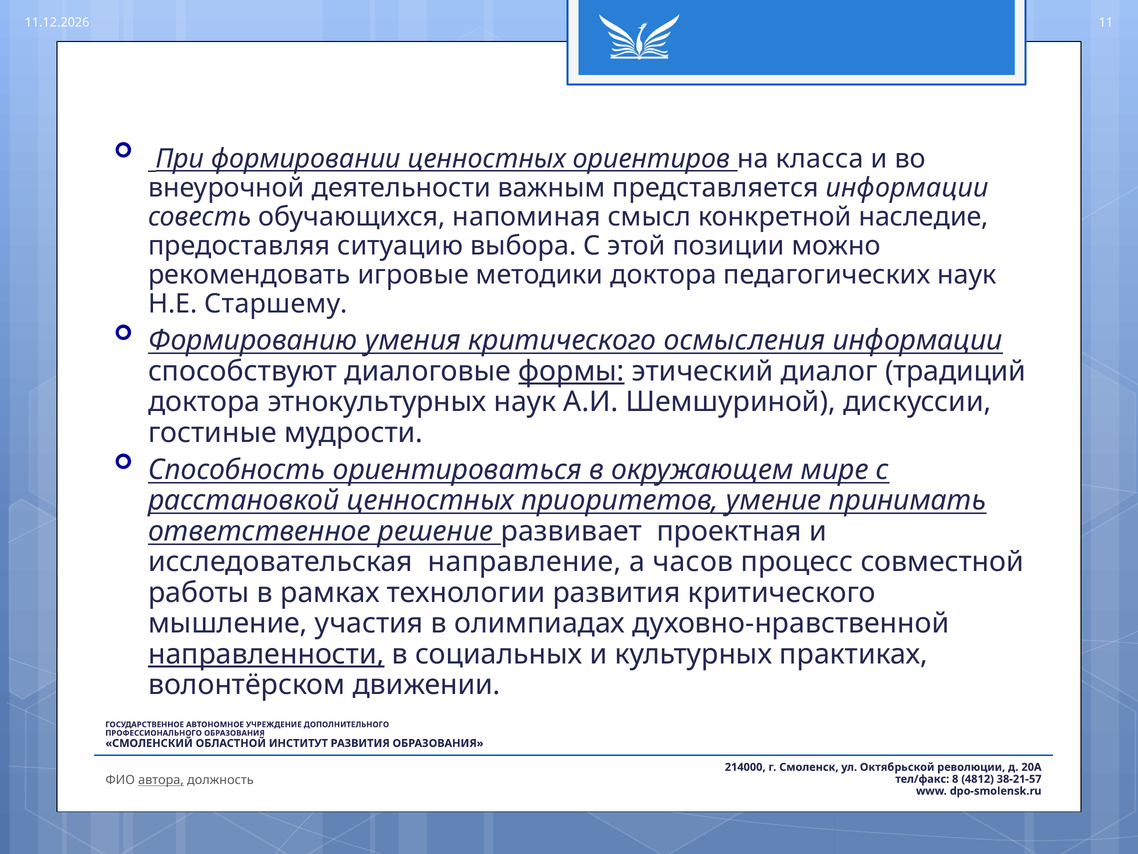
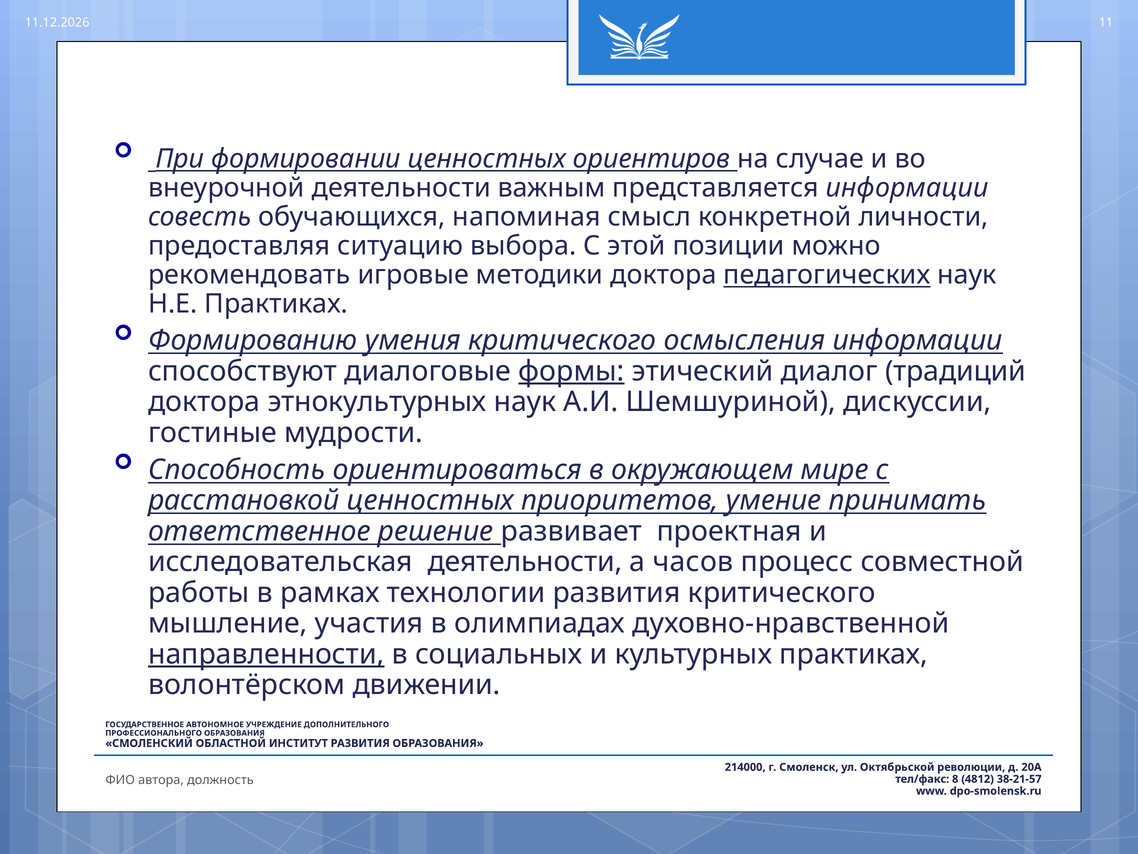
класса: класса -> случае
наследие: наследие -> личности
педагогических underline: none -> present
Н.Е Старшему: Старшему -> Практиках
исследовательская направление: направление -> деятельности
автора underline: present -> none
